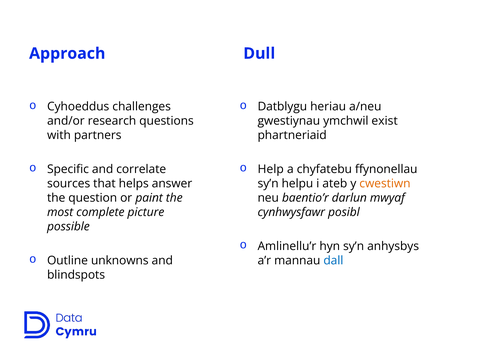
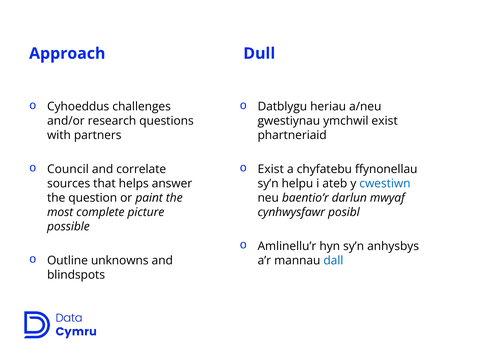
Specific: Specific -> Council
Help at (271, 169): Help -> Exist
cwestiwn colour: orange -> blue
